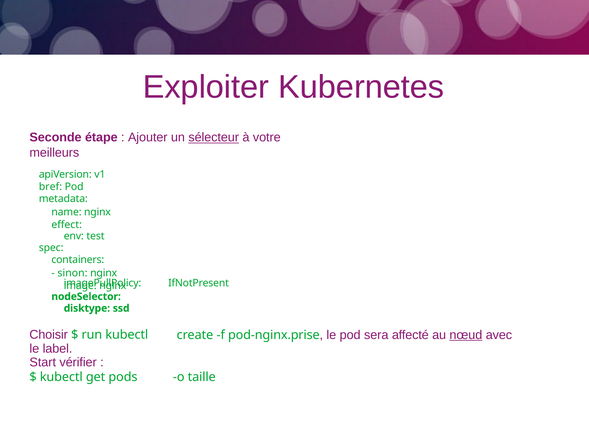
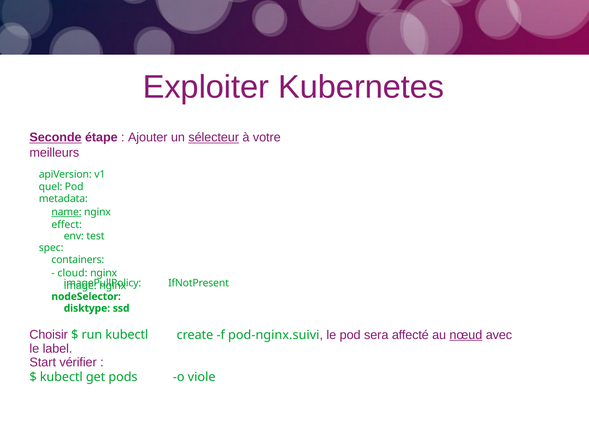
Seconde underline: none -> present
bref: bref -> quel
name underline: none -> present
sinon: sinon -> cloud
pod-nginx.prise: pod-nginx.prise -> pod-nginx.suivi
taille: taille -> viole
